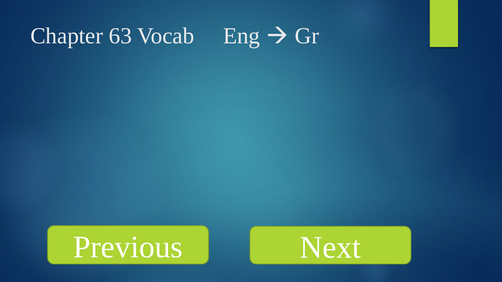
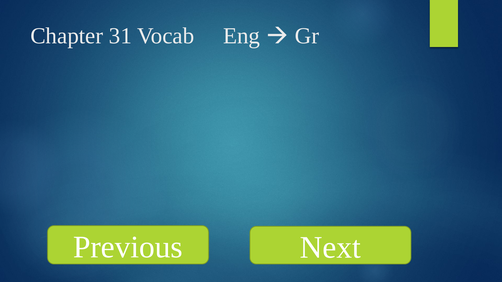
63: 63 -> 31
